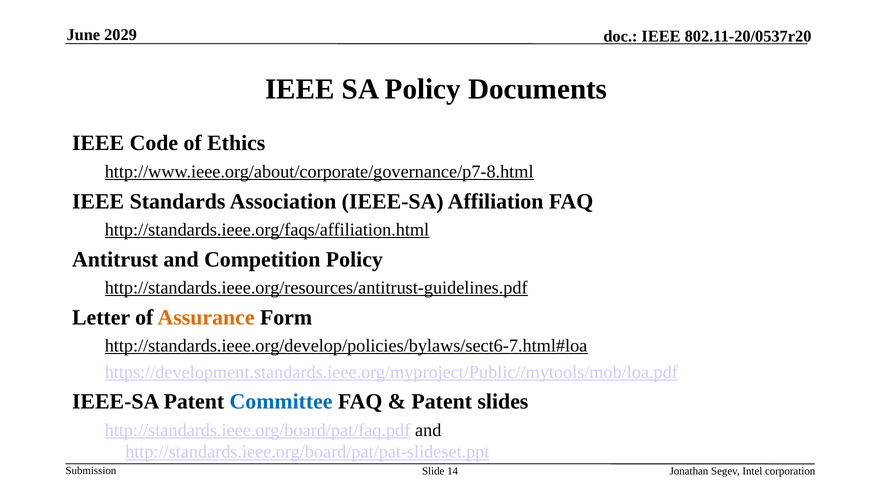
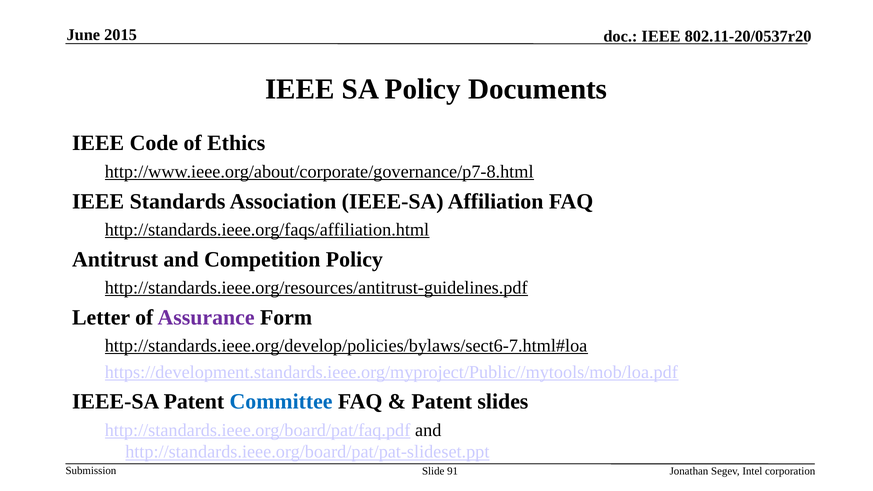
2029: 2029 -> 2015
Assurance colour: orange -> purple
14: 14 -> 91
